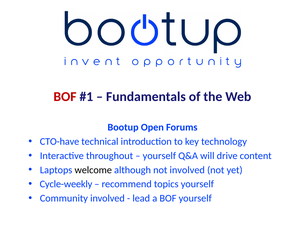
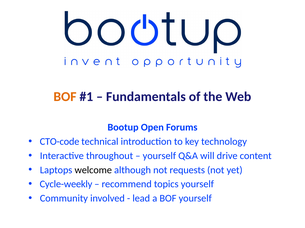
BOF at (65, 97) colour: red -> orange
CTO-have: CTO-have -> CTO-code
not involved: involved -> requests
